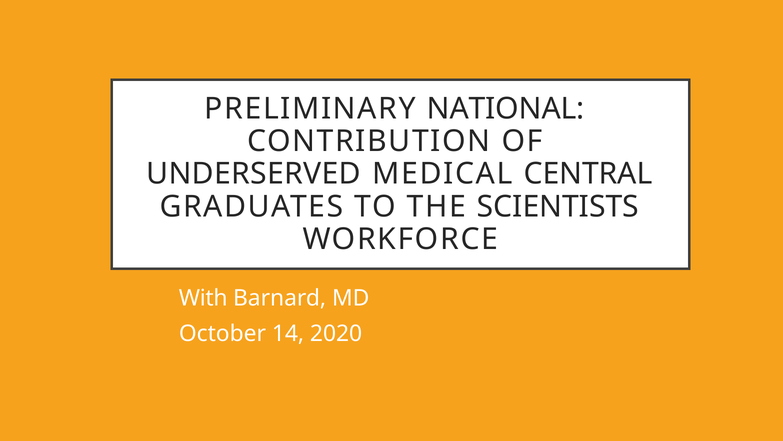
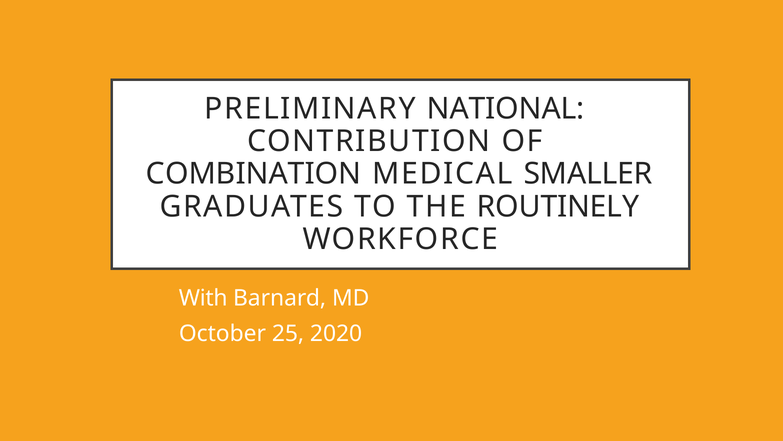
UNDERSERVED: UNDERSERVED -> COMBINATION
CENTRAL: CENTRAL -> SMALLER
SCIENTISTS: SCIENTISTS -> ROUTINELY
14: 14 -> 25
